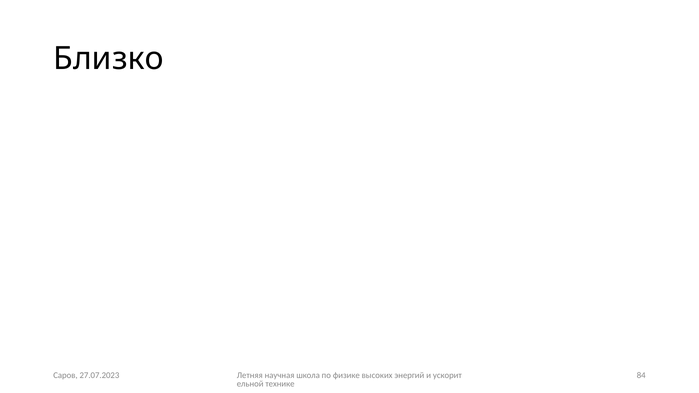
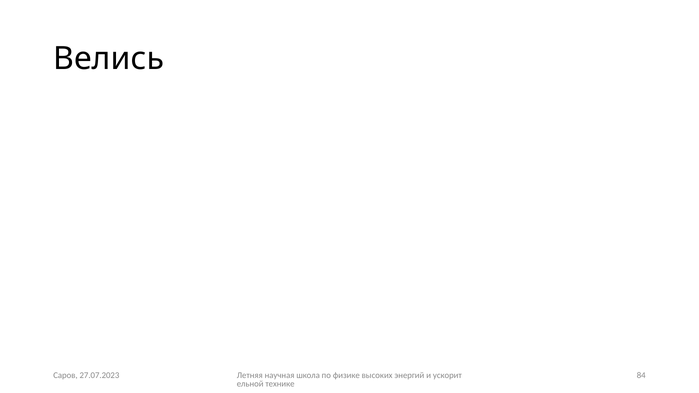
Близко: Близко -> Велись
